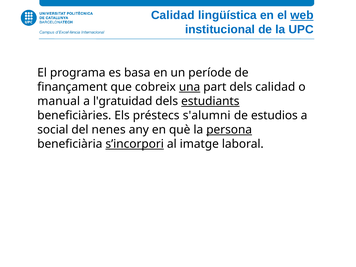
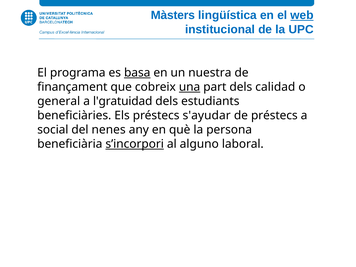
Calidad at (173, 15): Calidad -> Màsters
basa underline: none -> present
període: període -> nuestra
manual: manual -> general
estudiants underline: present -> none
s'alumni: s'alumni -> s'ayudar
de estudios: estudios -> préstecs
persona underline: present -> none
imatge: imatge -> alguno
